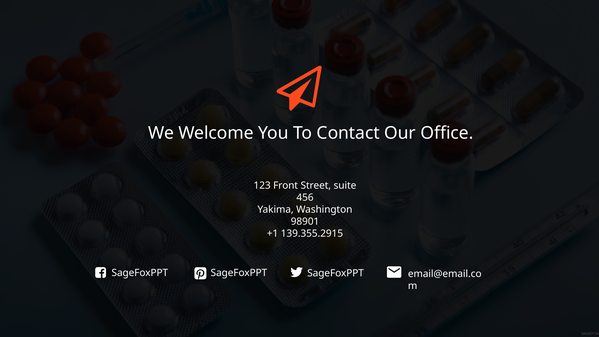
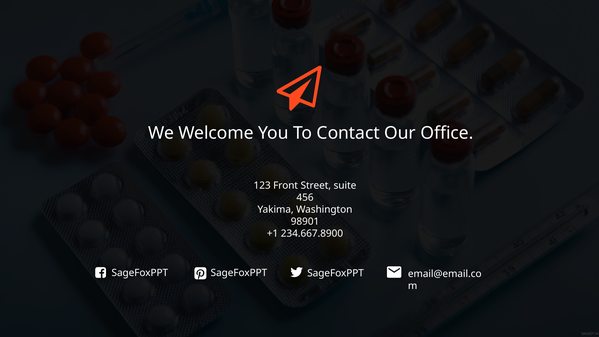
139.355.2915: 139.355.2915 -> 234.667.8900
